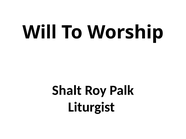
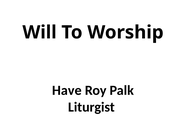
Shalt: Shalt -> Have
